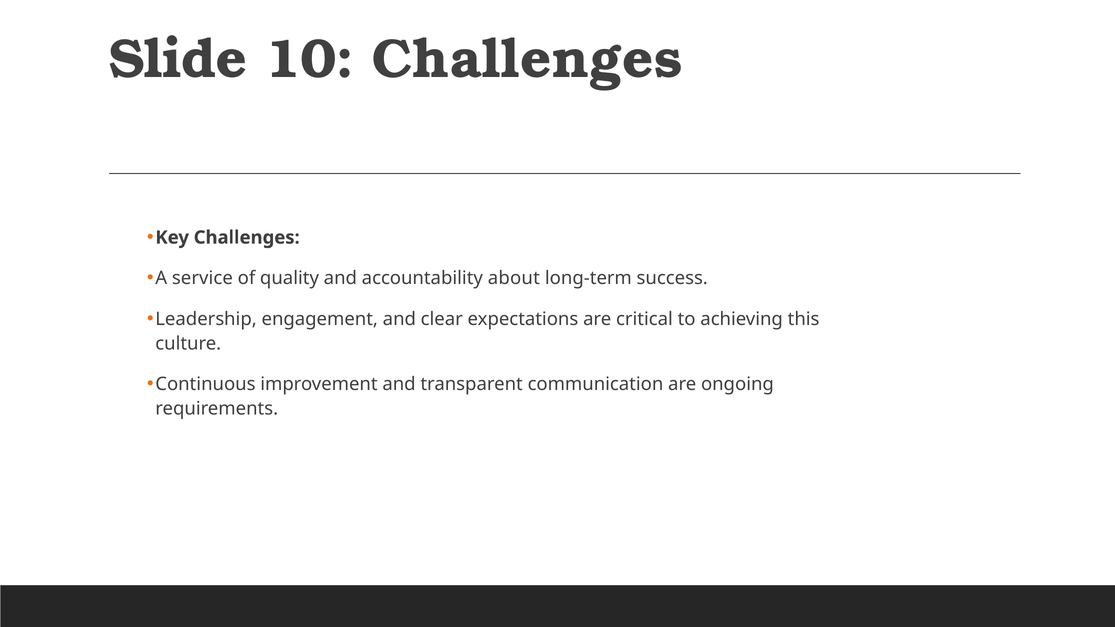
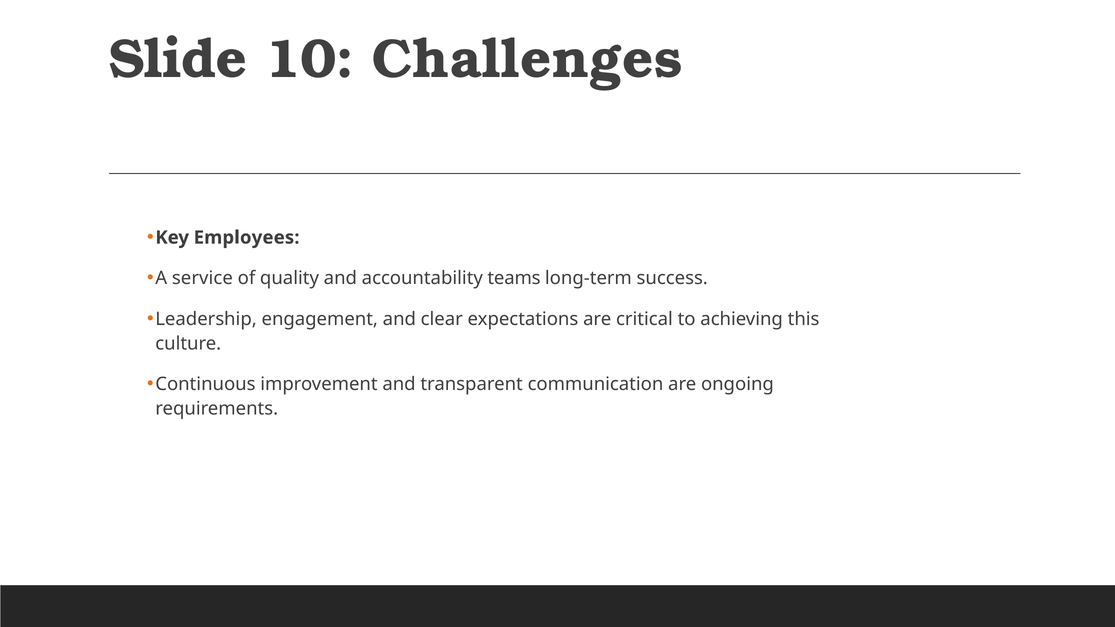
Key Challenges: Challenges -> Employees
about: about -> teams
